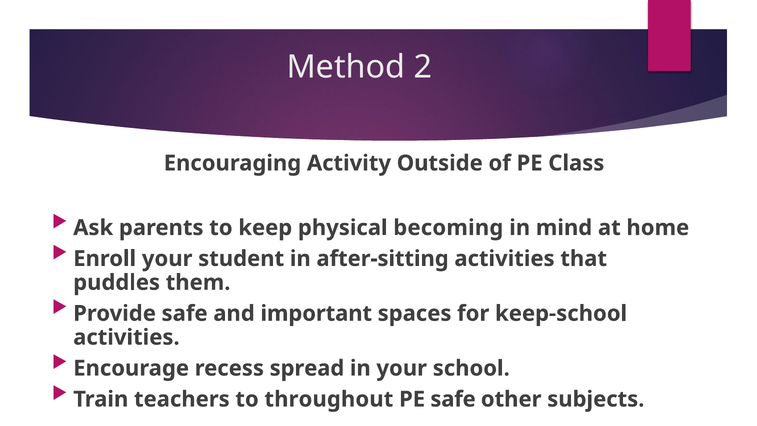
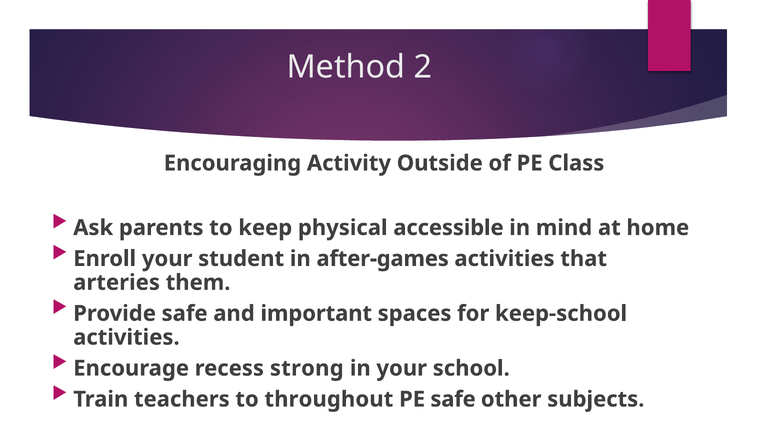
becoming: becoming -> accessible
after-sitting: after-sitting -> after-games
puddles: puddles -> arteries
spread: spread -> strong
